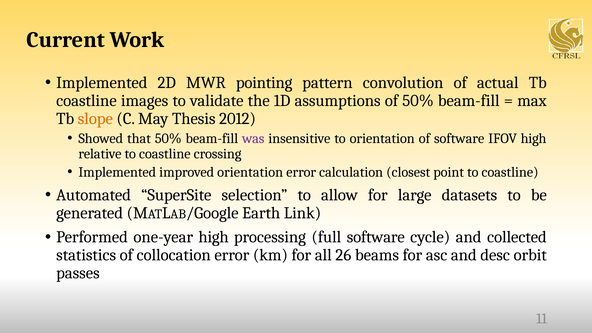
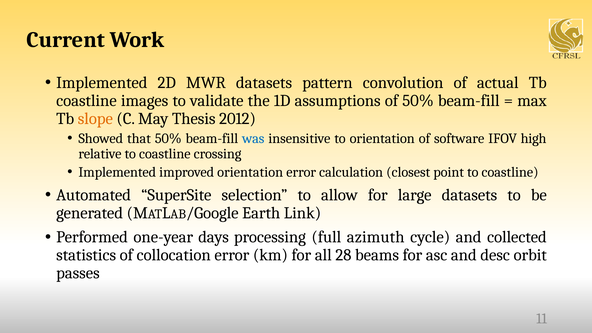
MWR pointing: pointing -> datasets
was colour: purple -> blue
one-year high: high -> days
full software: software -> azimuth
26: 26 -> 28
